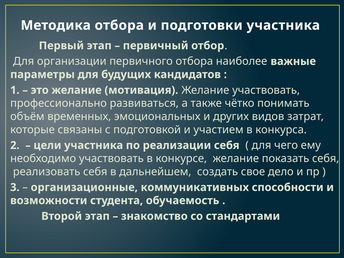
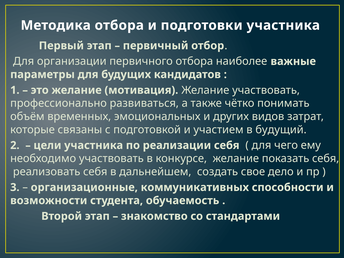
конкурса: конкурса -> будущий
